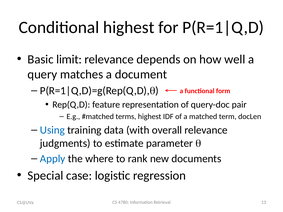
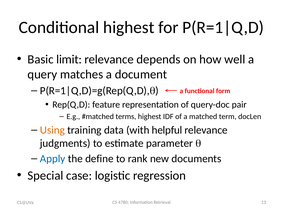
Using colour: blue -> orange
overall: overall -> helpful
where: where -> define
